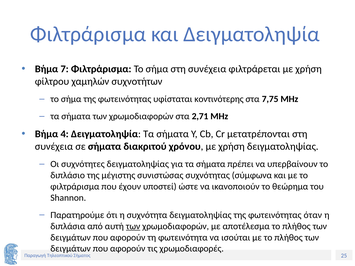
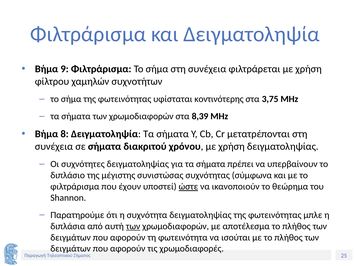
7: 7 -> 9
7,75: 7,75 -> 3,75
2,71: 2,71 -> 8,39
4: 4 -> 8
ώστε underline: none -> present
όταν: όταν -> μπλε
